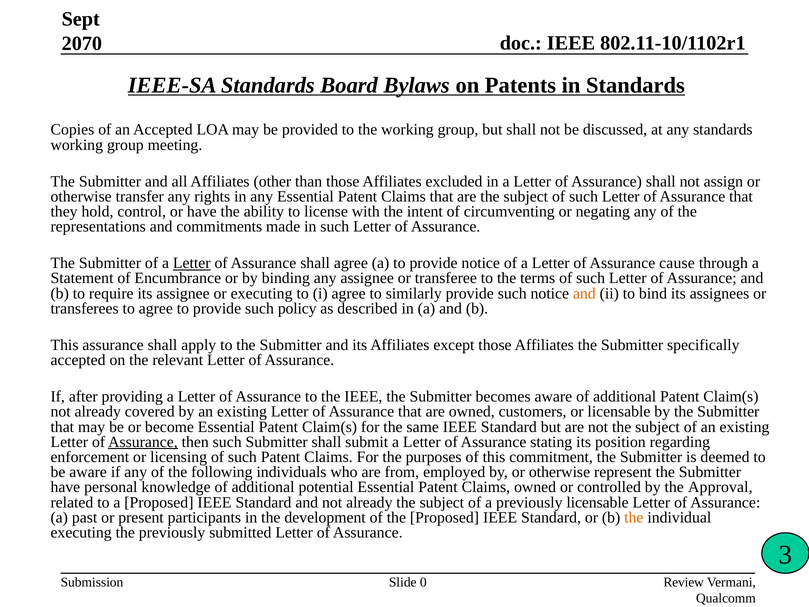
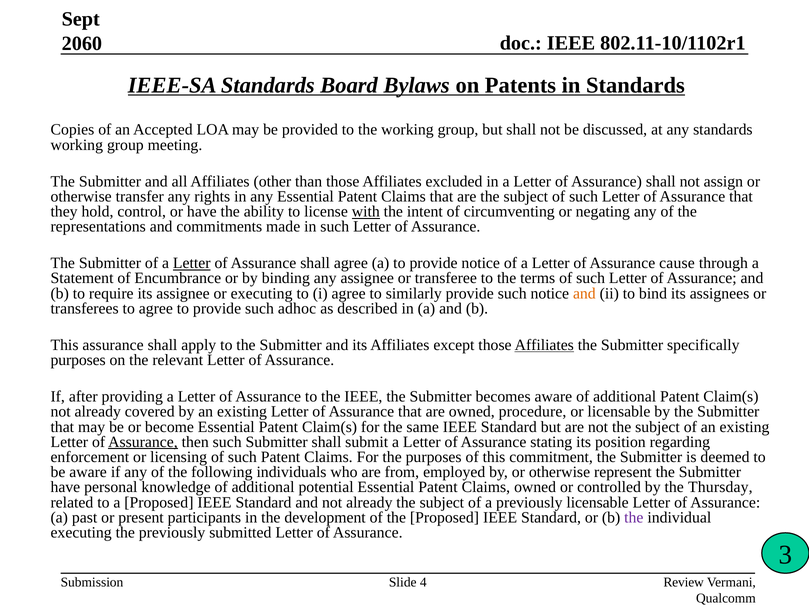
2070: 2070 -> 2060
with underline: none -> present
policy: policy -> adhoc
Affiliates at (544, 345) underline: none -> present
accepted at (78, 360): accepted -> purposes
customers: customers -> procedure
Approval: Approval -> Thursday
the at (634, 517) colour: orange -> purple
0: 0 -> 4
